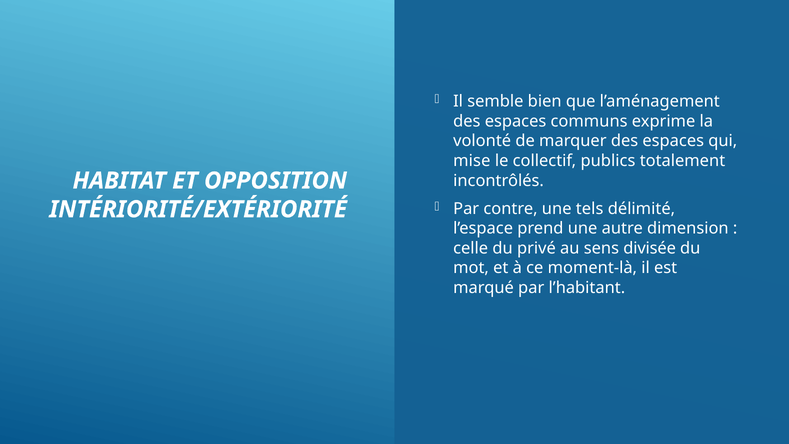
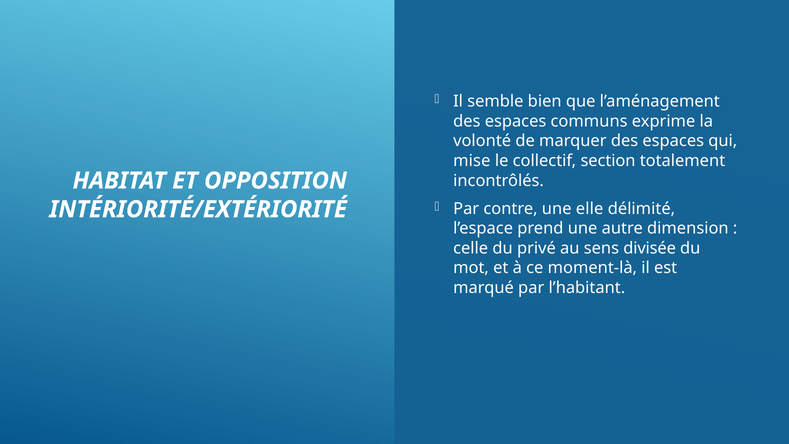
publics: publics -> section
tels: tels -> elle
